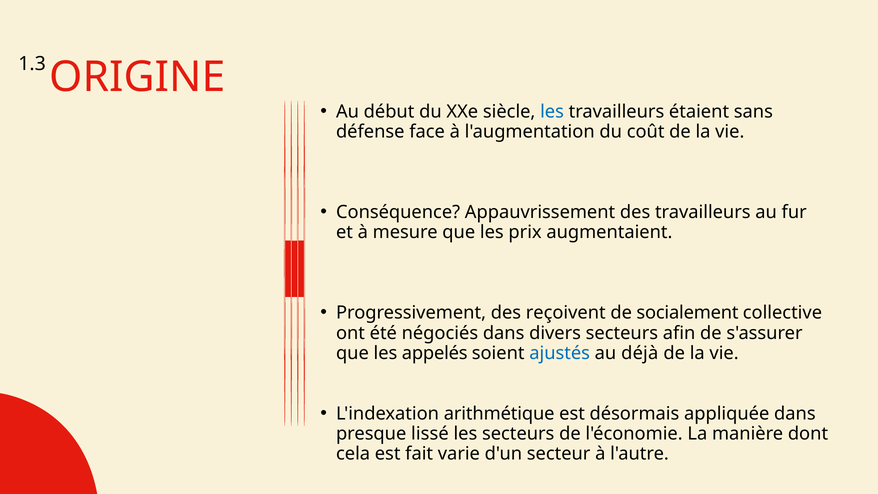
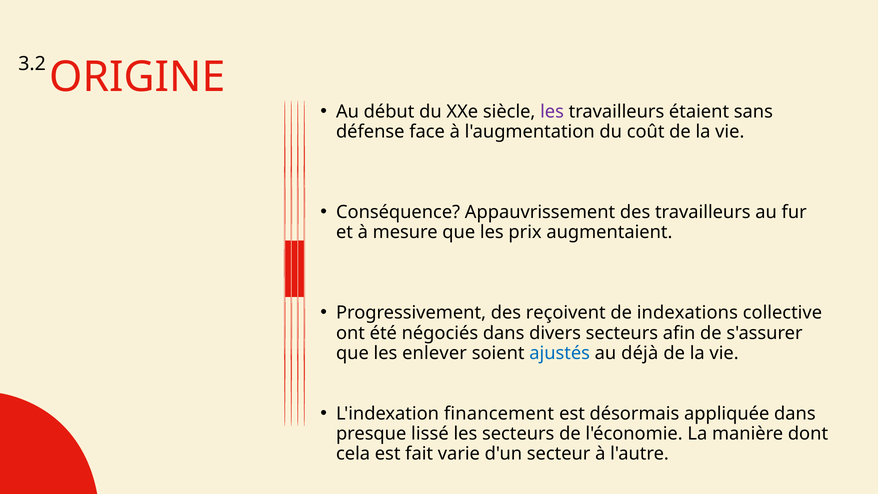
1.3: 1.3 -> 3.2
les at (552, 112) colour: blue -> purple
socialement: socialement -> indexations
appelés: appelés -> enlever
arithmétique: arithmétique -> financement
